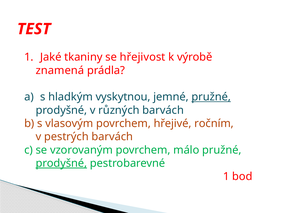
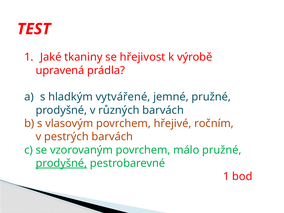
znamená: znamená -> upravená
vyskytnou: vyskytnou -> vytvářené
pružné at (211, 97) underline: present -> none
